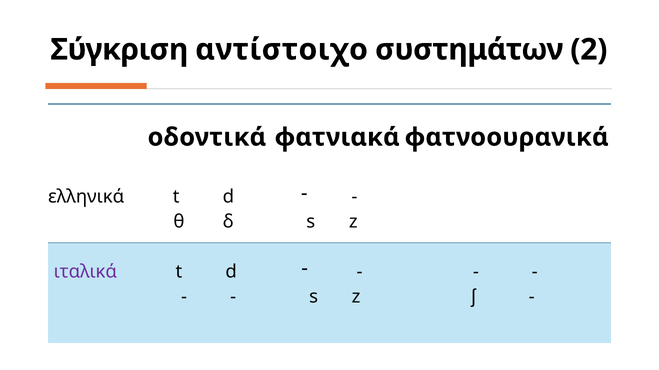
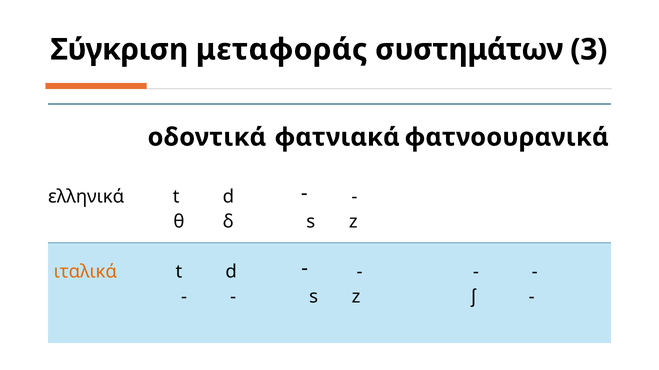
αντίστοιχο: αντίστοιχο -> μεταφοράς
2: 2 -> 3
ιταλικά colour: purple -> orange
